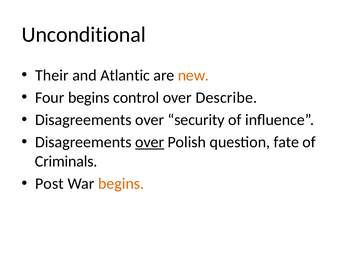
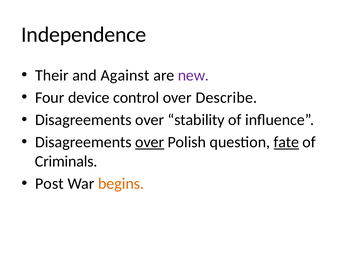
Unconditional: Unconditional -> Independence
Atlantic: Atlantic -> Against
new colour: orange -> purple
Four begins: begins -> device
security: security -> stability
fate underline: none -> present
